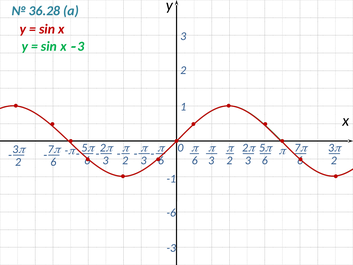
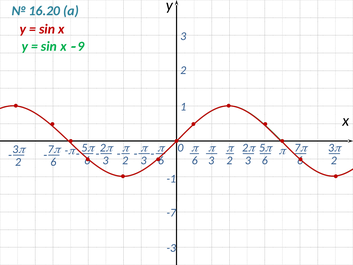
36.28: 36.28 -> 16.20
3 at (81, 46): 3 -> 9
-6: -6 -> -7
